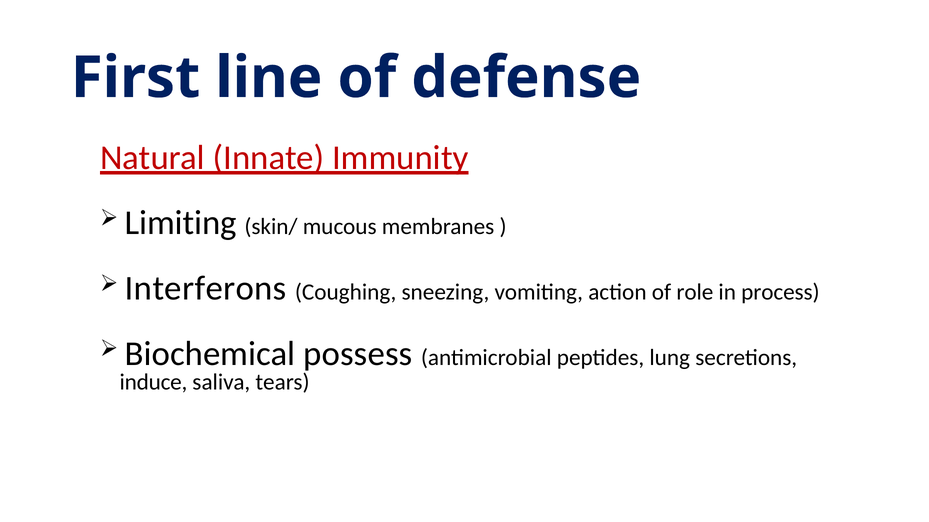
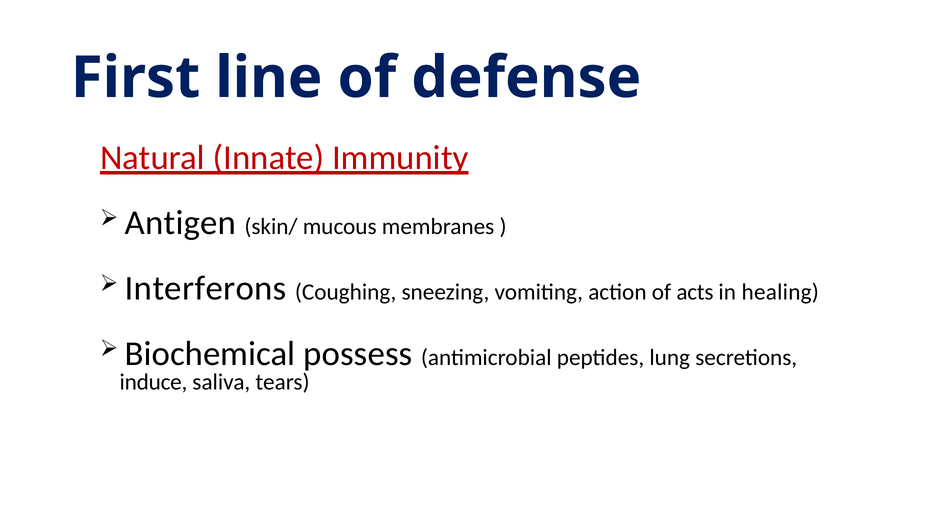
Limiting: Limiting -> Antigen
role: role -> acts
process: process -> healing
